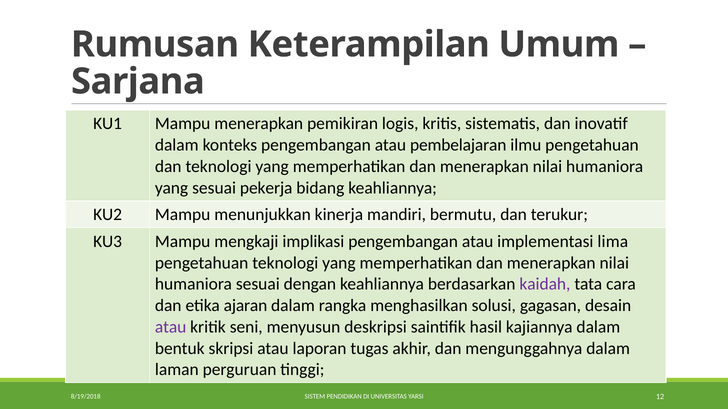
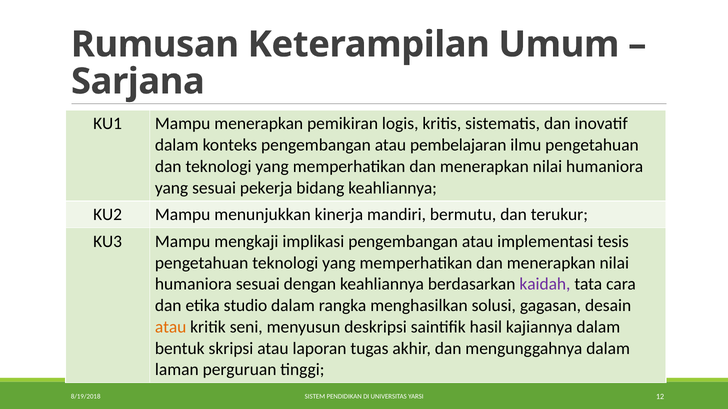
lima: lima -> tesis
ajaran: ajaran -> studio
atau at (171, 327) colour: purple -> orange
